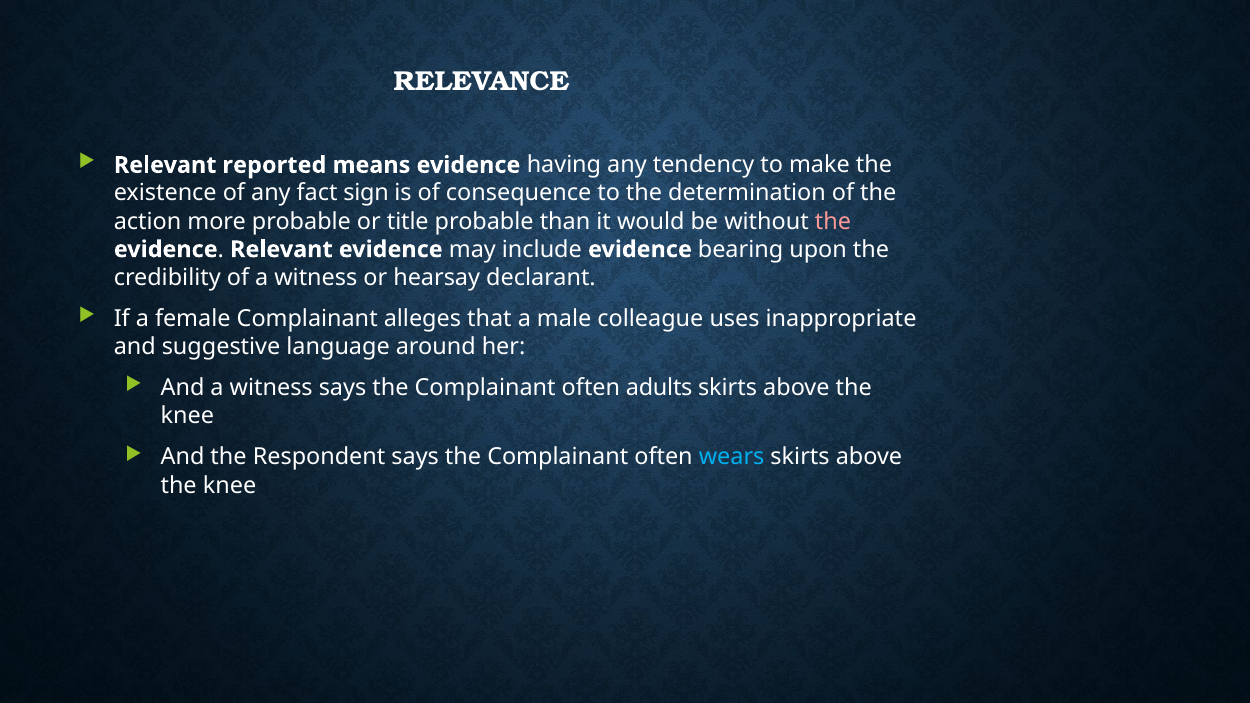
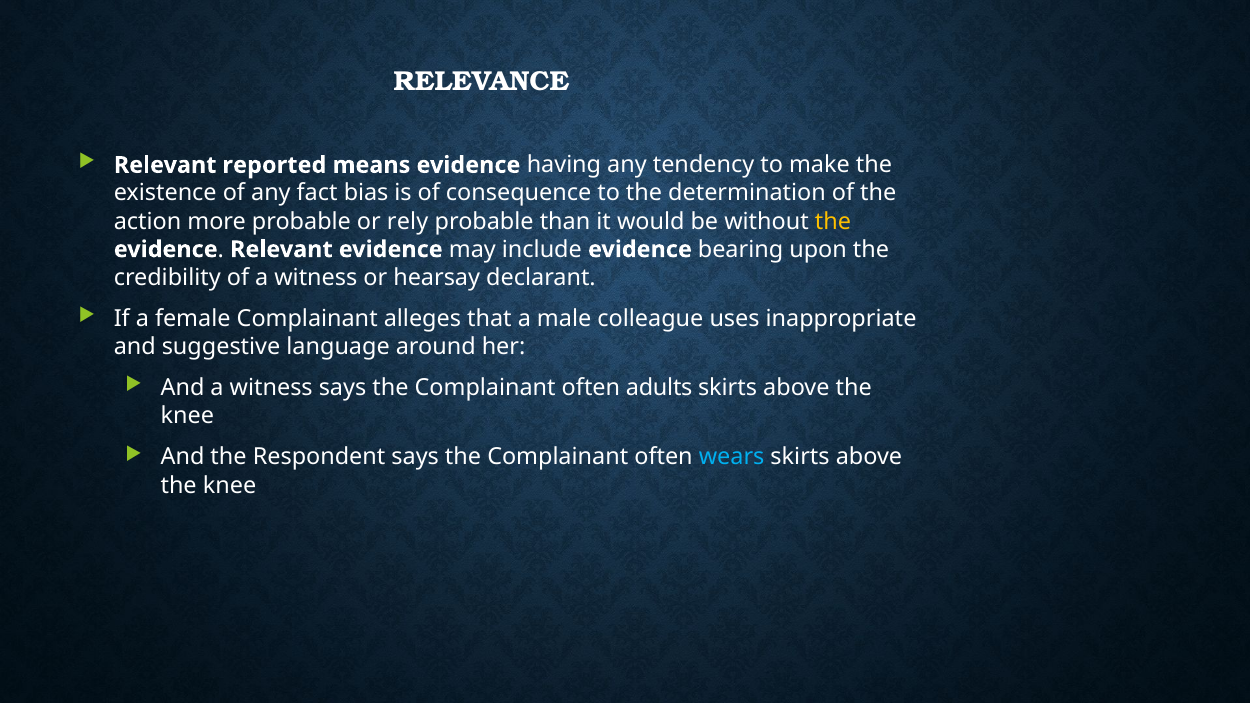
sign: sign -> bias
title: title -> rely
the at (833, 221) colour: pink -> yellow
